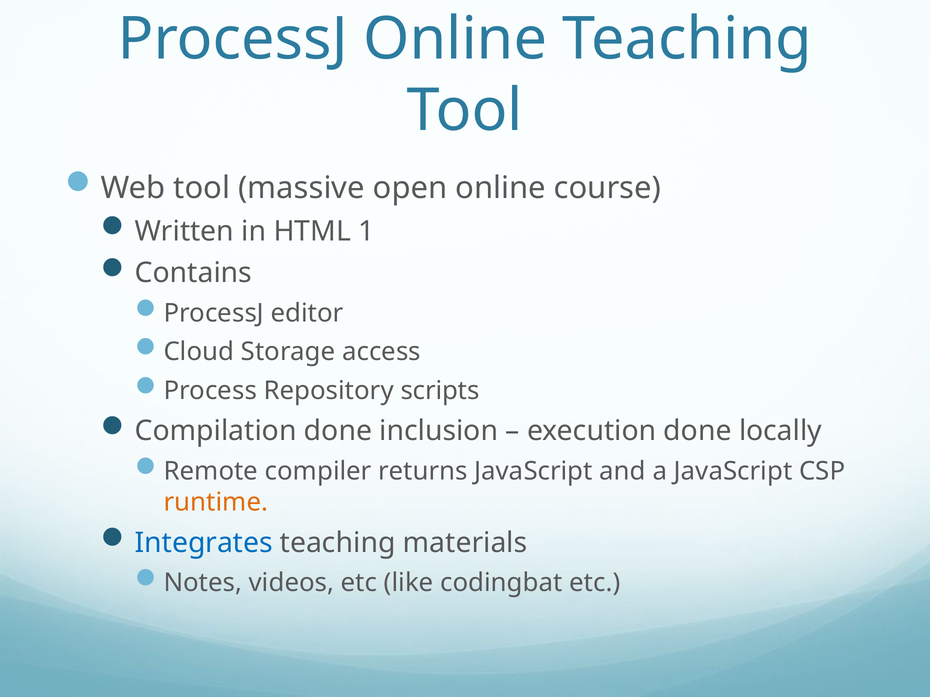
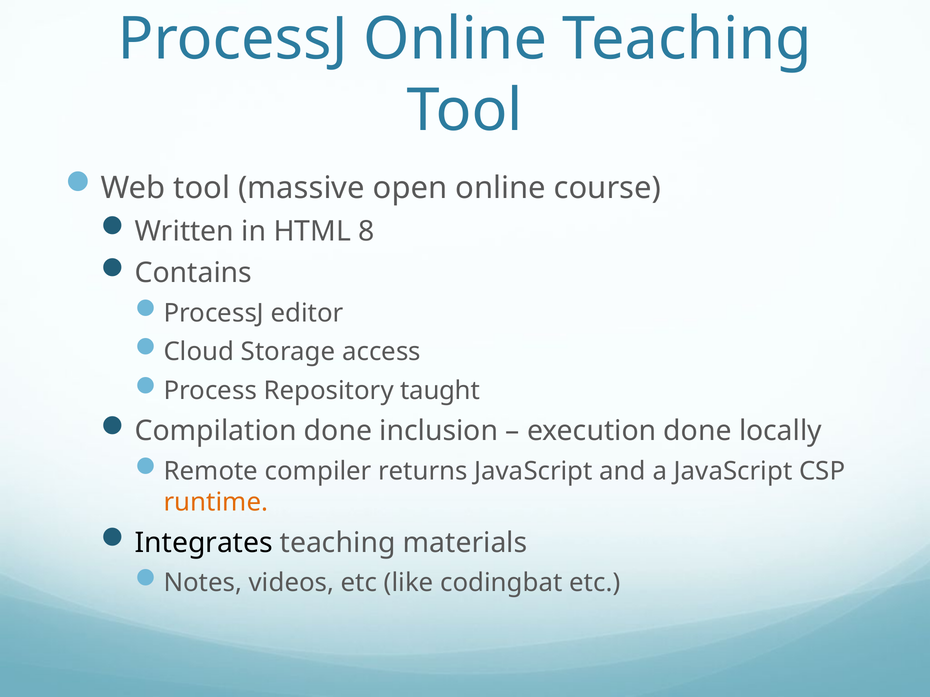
1: 1 -> 8
scripts: scripts -> taught
Integrates colour: blue -> black
